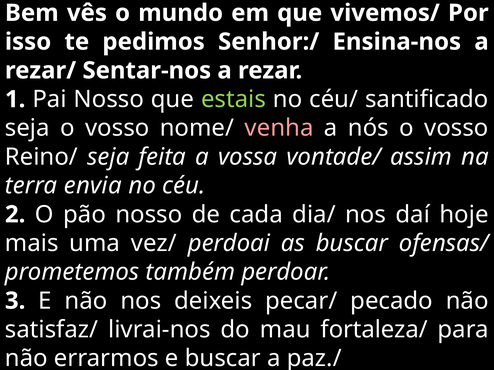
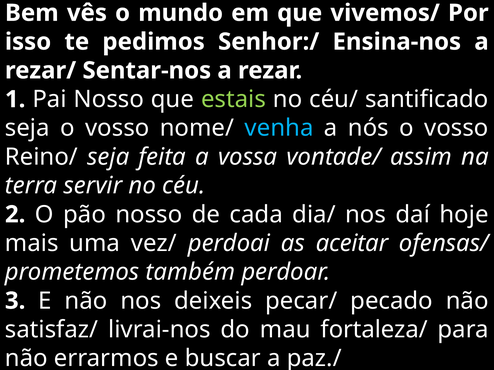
venha colour: pink -> light blue
envia: envia -> servir
as buscar: buscar -> aceitar
